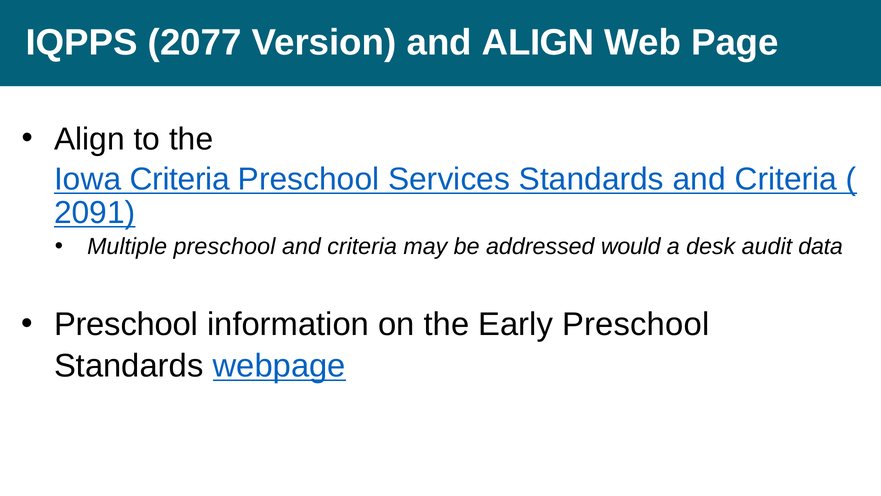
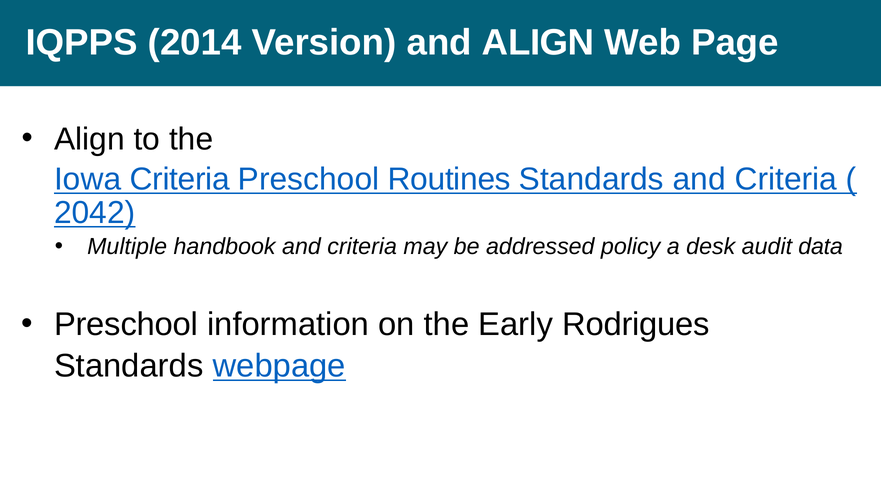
2077: 2077 -> 2014
Services: Services -> Routines
2091: 2091 -> 2042
Multiple preschool: preschool -> handbook
would: would -> policy
Early Preschool: Preschool -> Rodrigues
